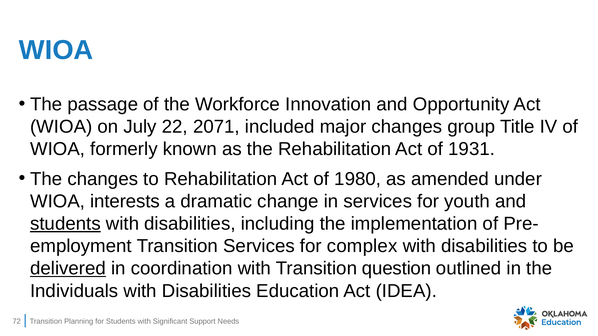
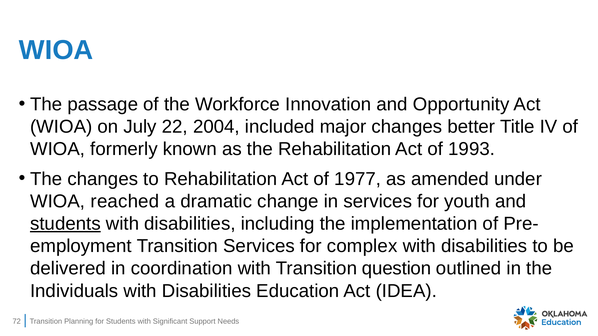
2071: 2071 -> 2004
group: group -> better
1931: 1931 -> 1993
1980: 1980 -> 1977
interests: interests -> reached
delivered underline: present -> none
